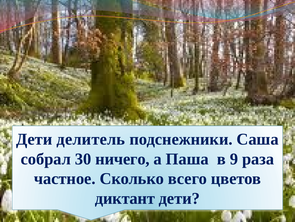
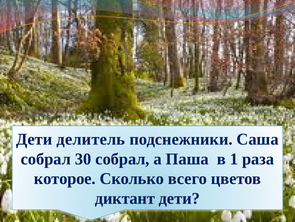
30 ничего: ничего -> собрал
9: 9 -> 1
частное: частное -> которое
